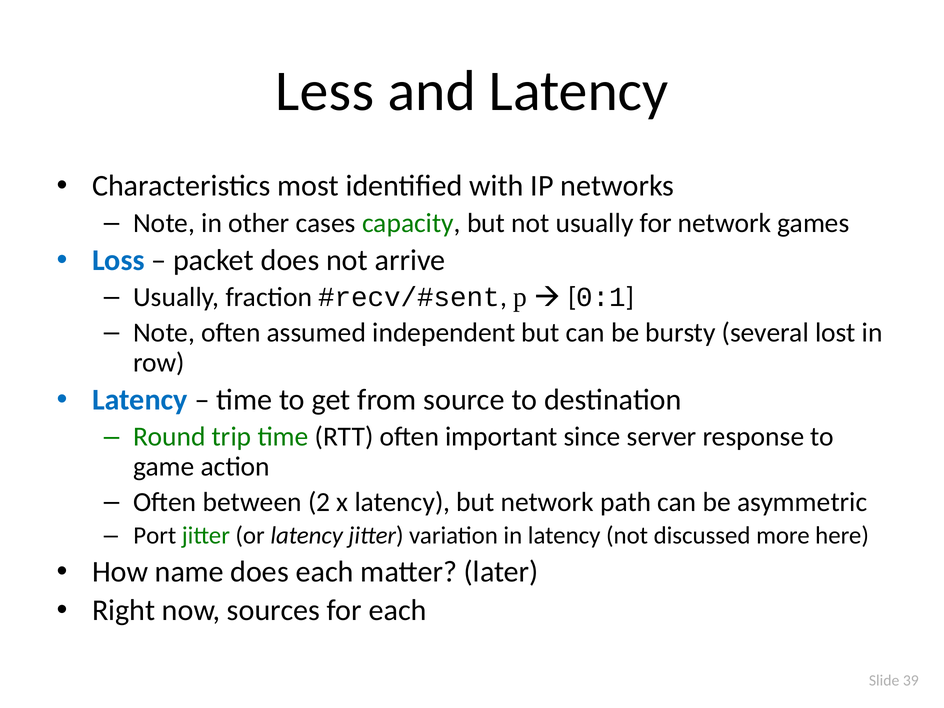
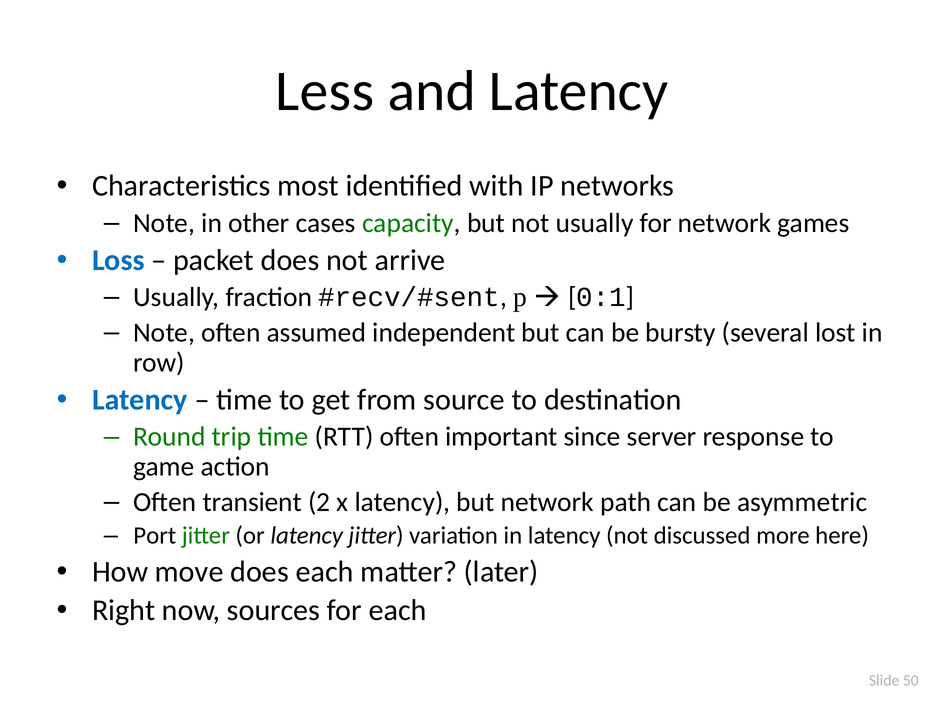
between: between -> transient
name: name -> move
39: 39 -> 50
